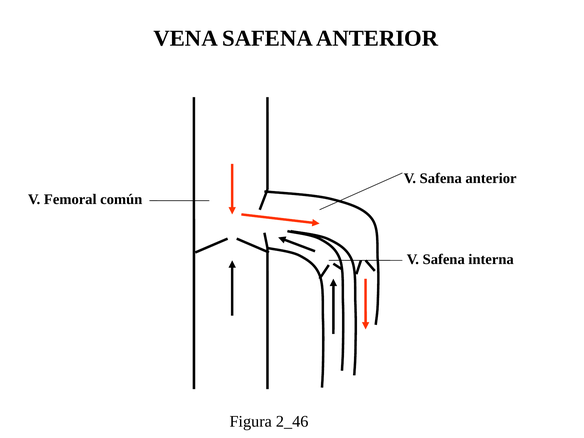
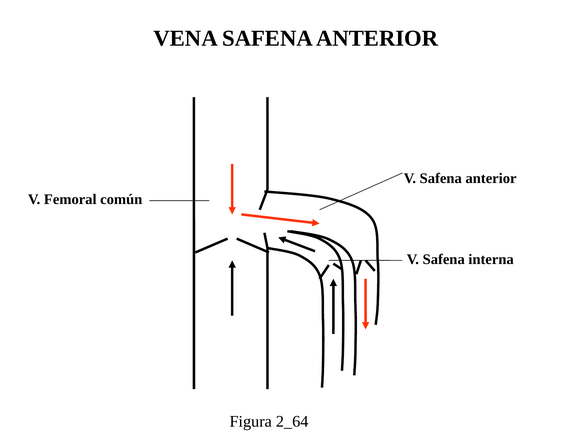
2_46: 2_46 -> 2_64
